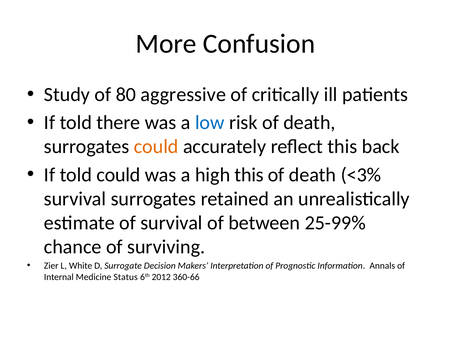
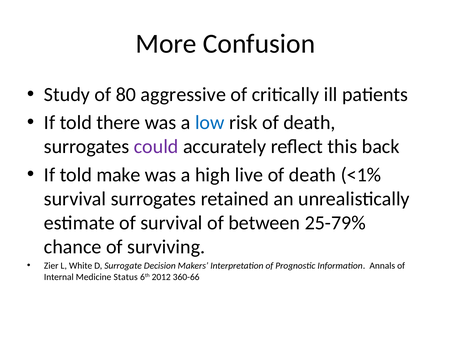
could at (156, 147) colour: orange -> purple
told could: could -> make
high this: this -> live
<3%: <3% -> <1%
25-99%: 25-99% -> 25-79%
